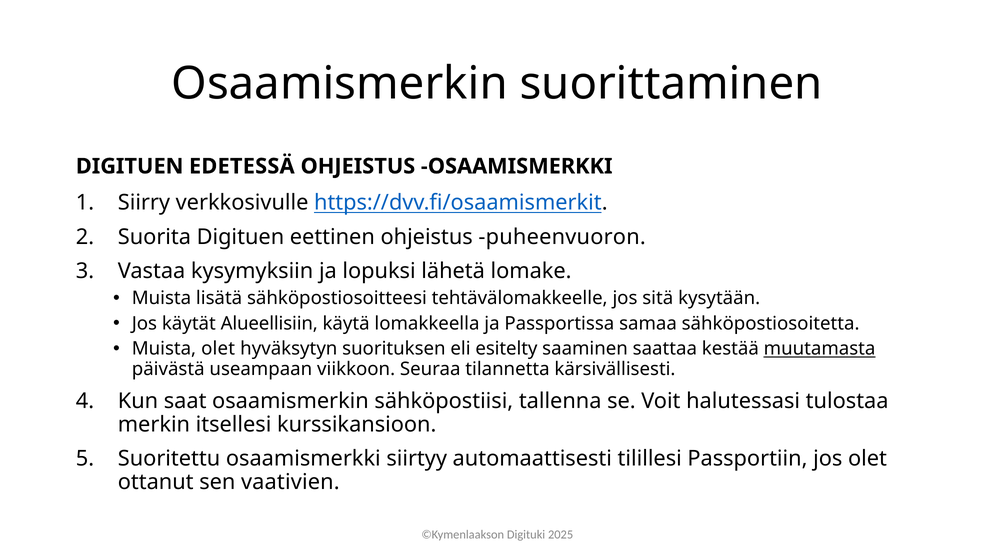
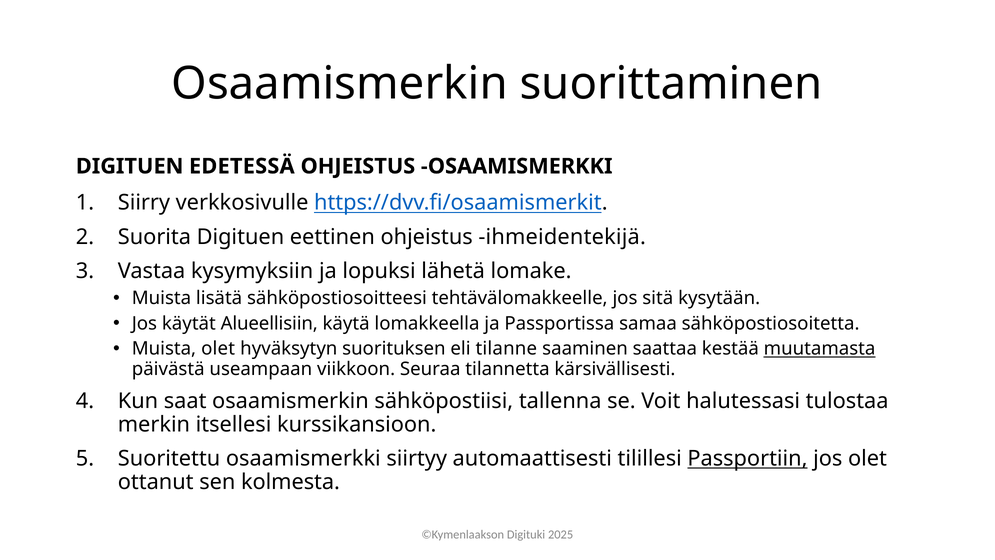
puheenvuoron: puheenvuoron -> ihmeidentekijä
esitelty: esitelty -> tilanne
Passportiin underline: none -> present
vaativien: vaativien -> kolmesta
